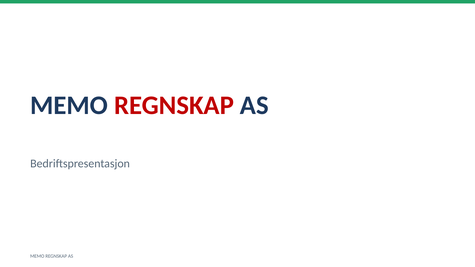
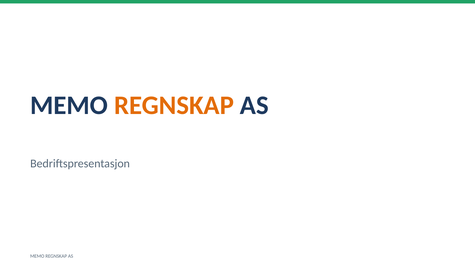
REGNSKAP at (174, 105) colour: red -> orange
